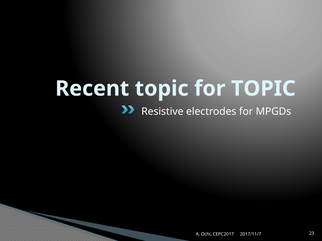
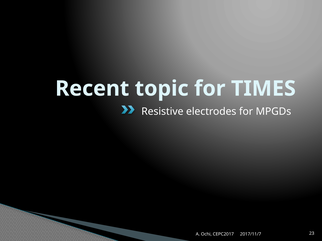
for TOPIC: TOPIC -> TIMES
